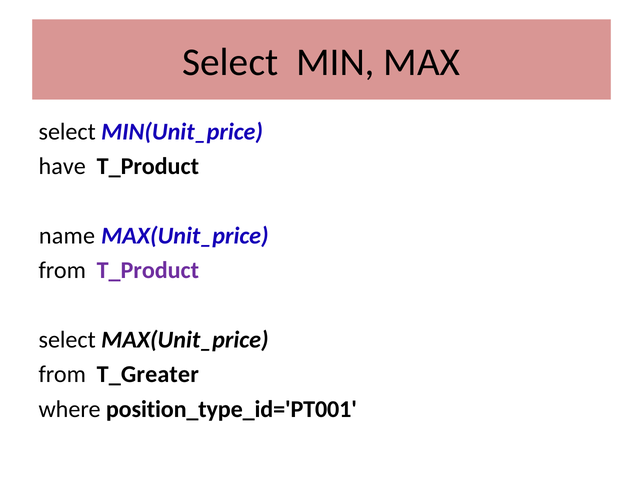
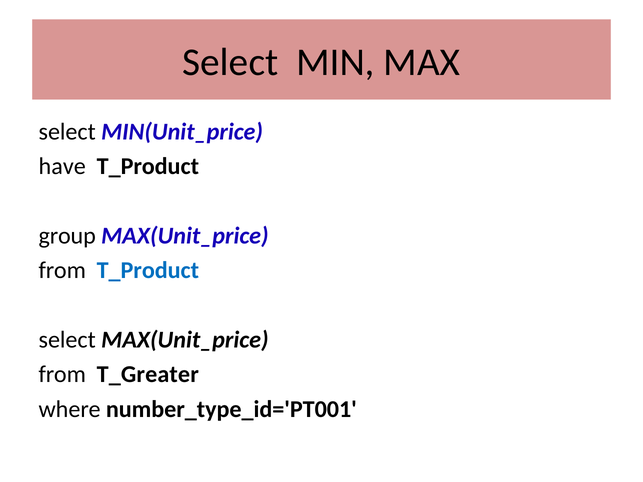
name: name -> group
T_Product at (148, 271) colour: purple -> blue
position_type_id='PT001: position_type_id='PT001 -> number_type_id='PT001
